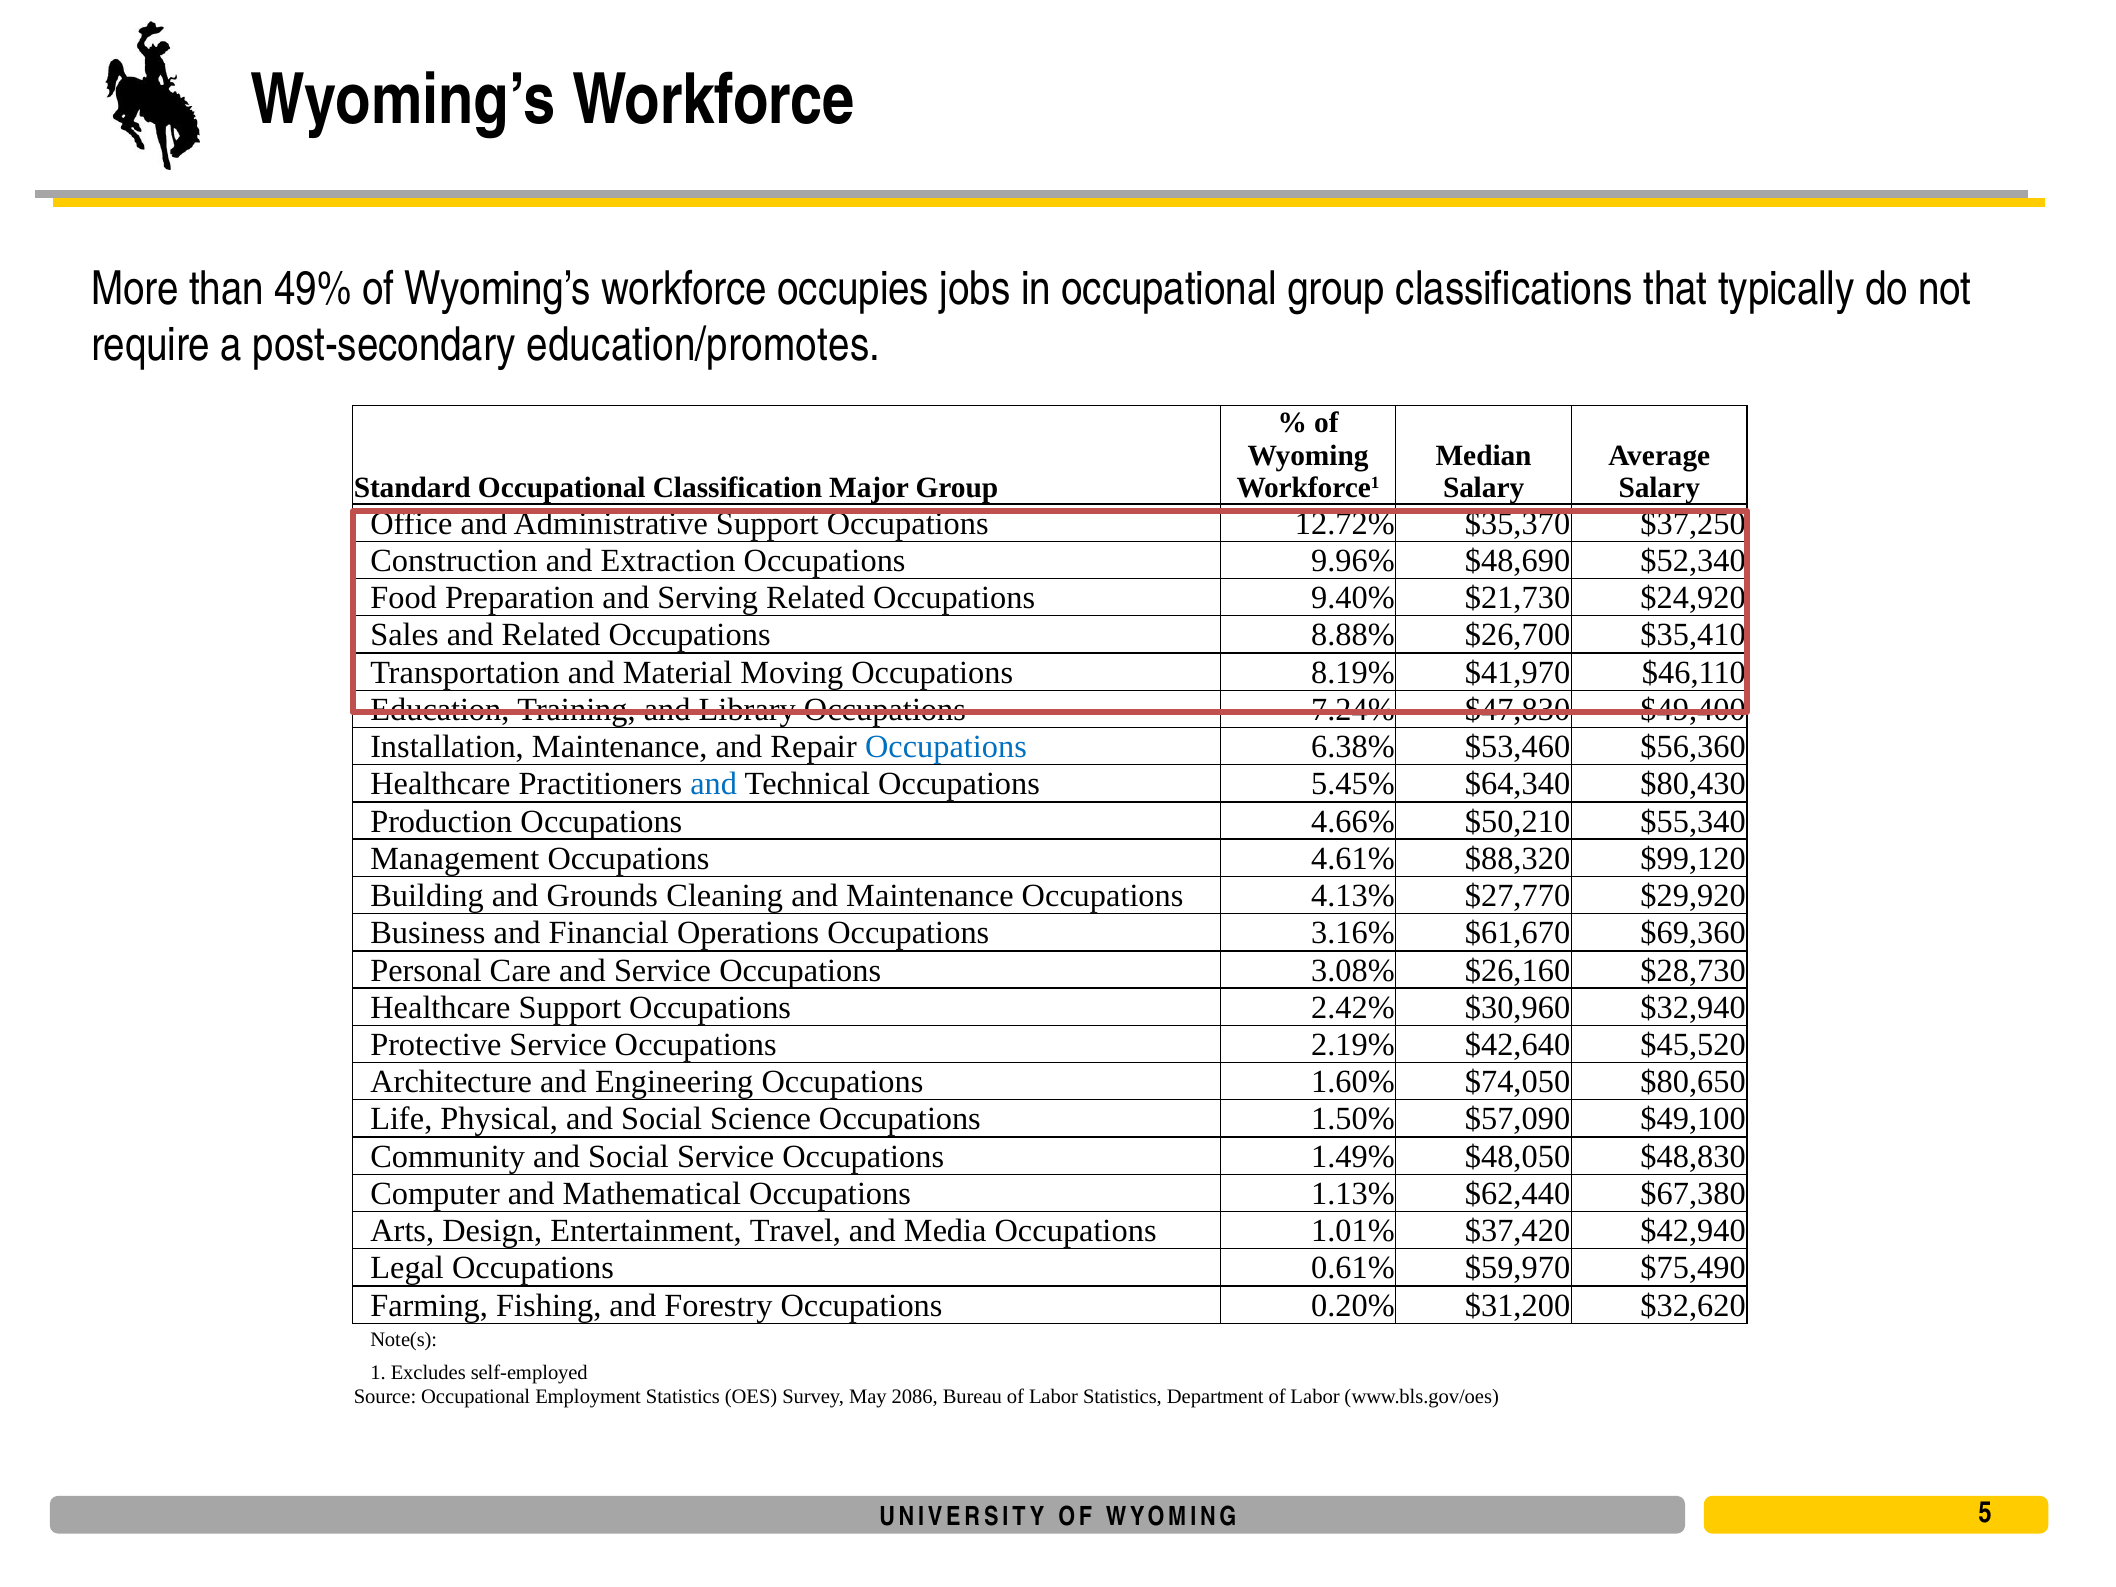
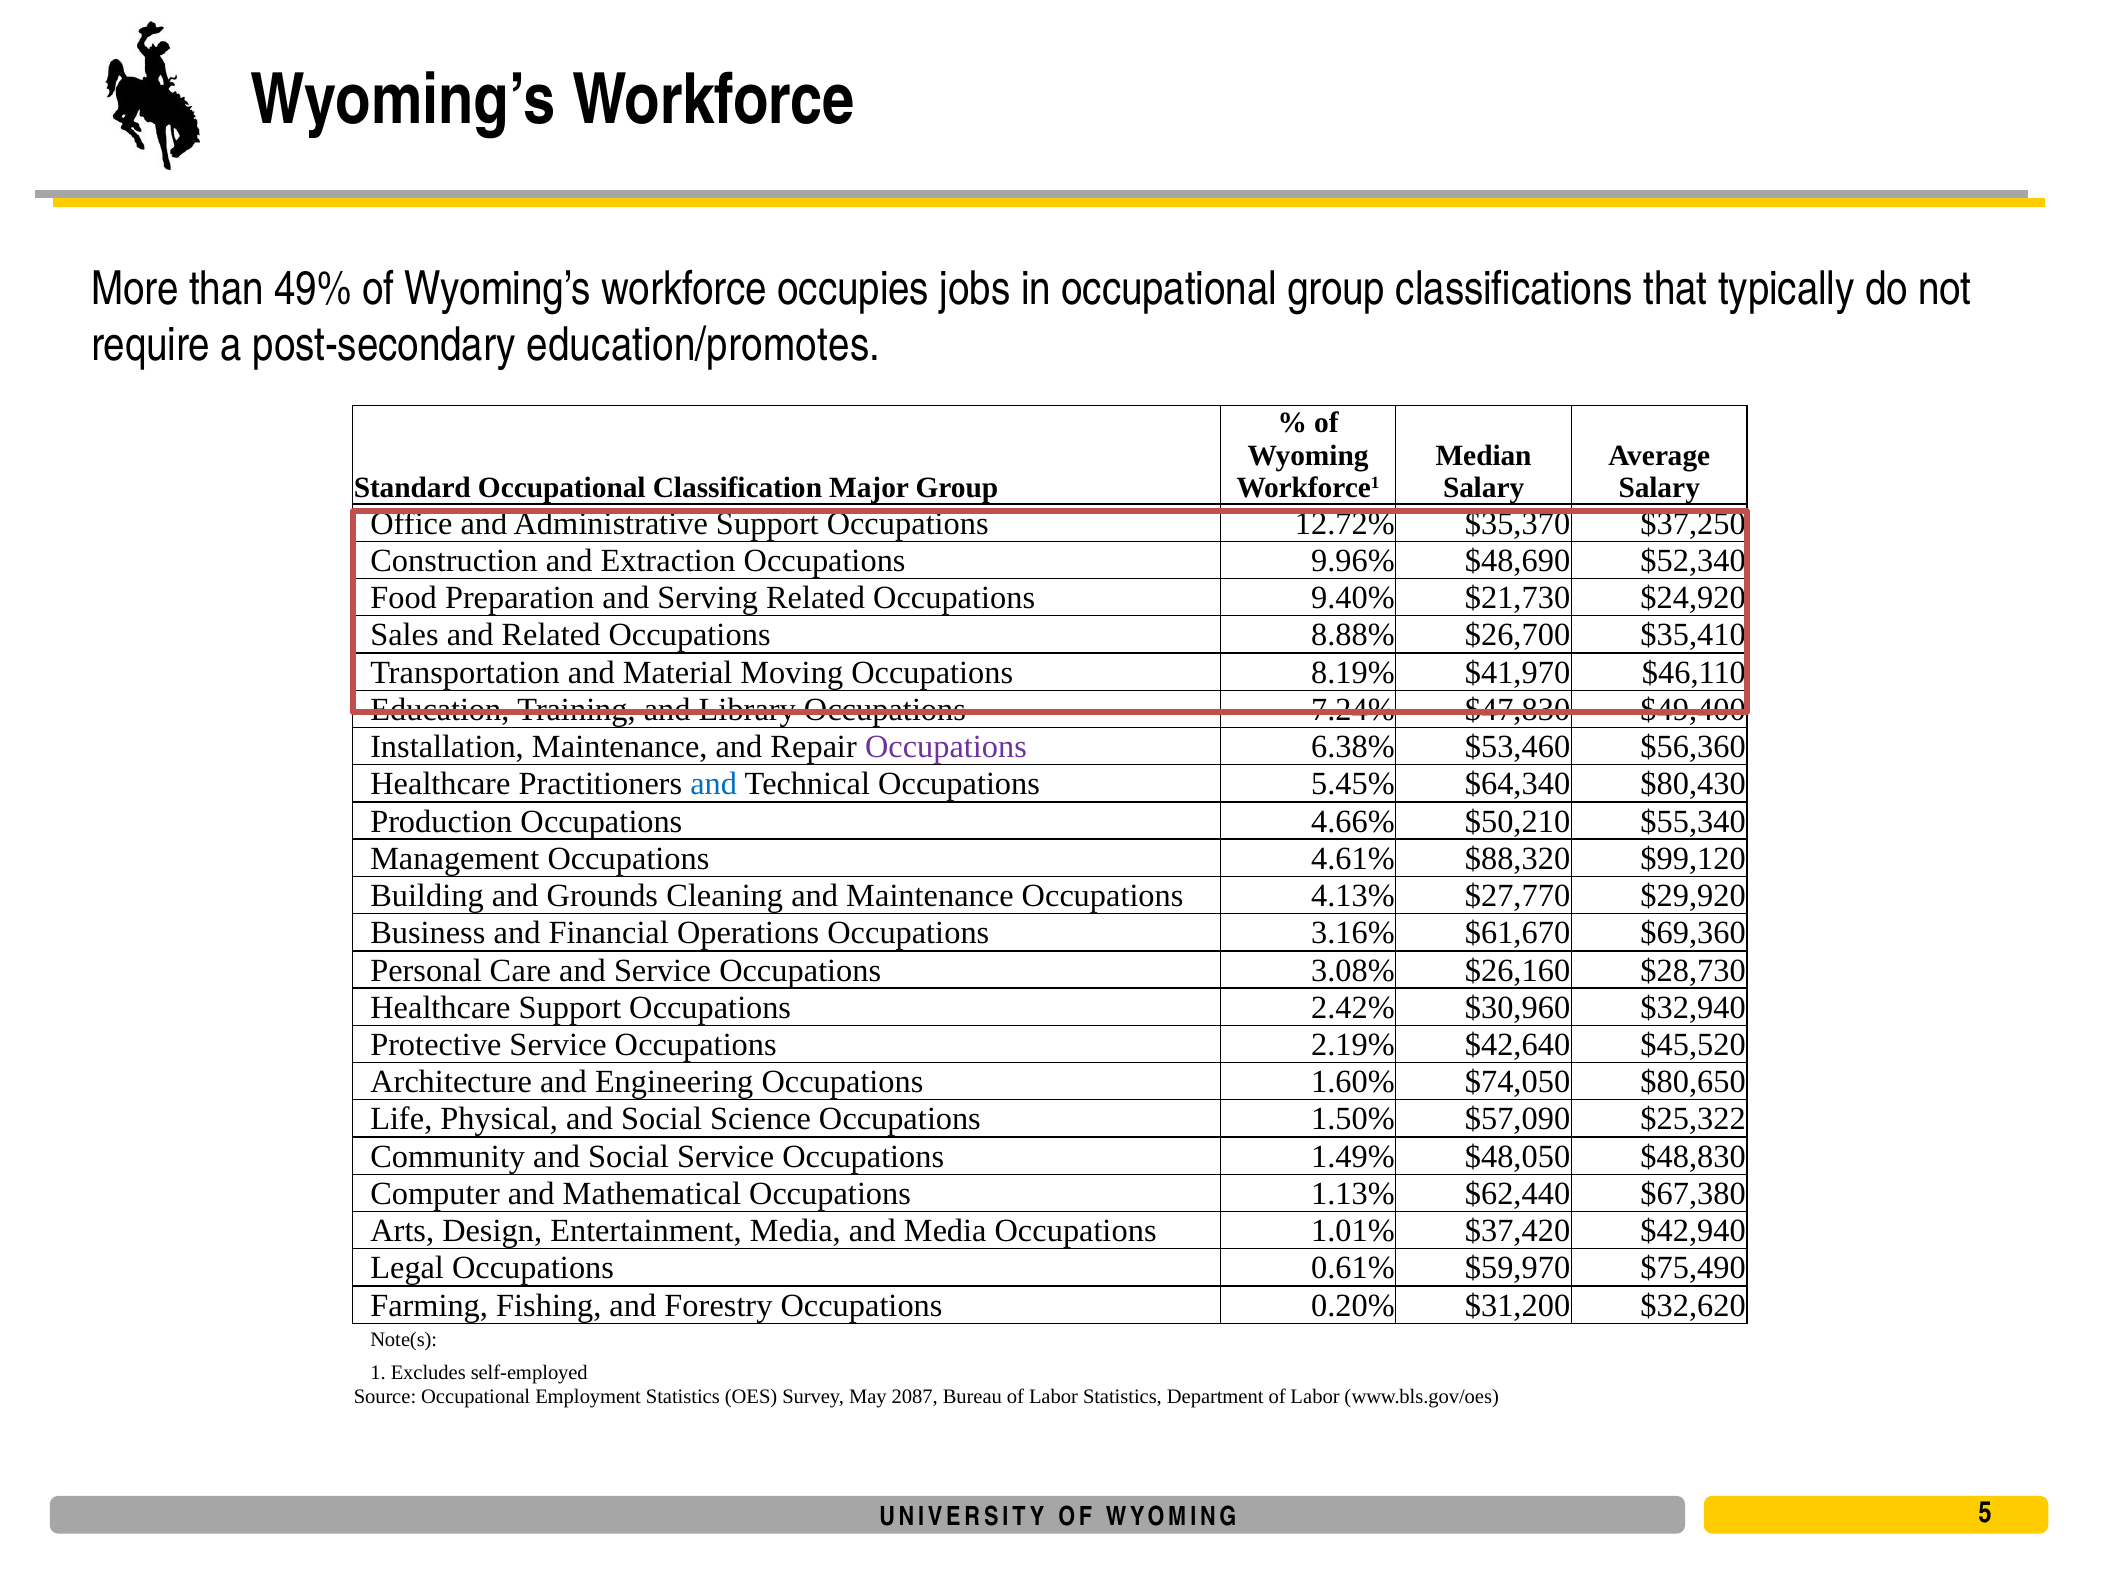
Occupations at (946, 747) colour: blue -> purple
$49,100: $49,100 -> $25,322
Entertainment Travel: Travel -> Media
2086: 2086 -> 2087
